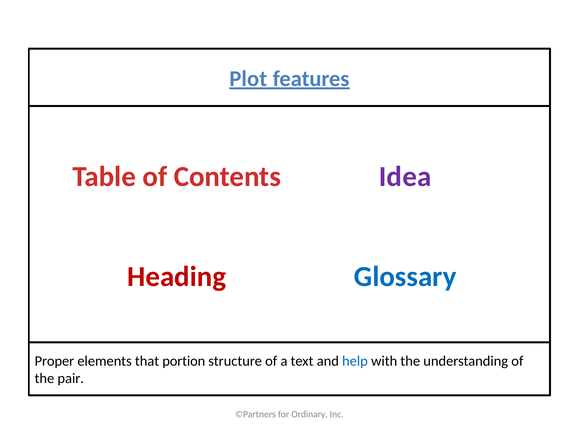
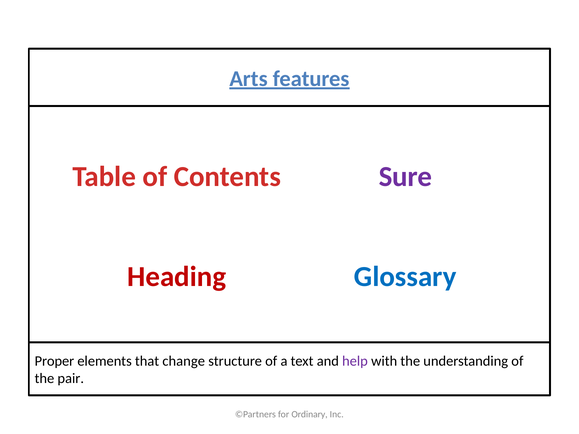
Plot: Plot -> Arts
Idea: Idea -> Sure
portion: portion -> change
help colour: blue -> purple
